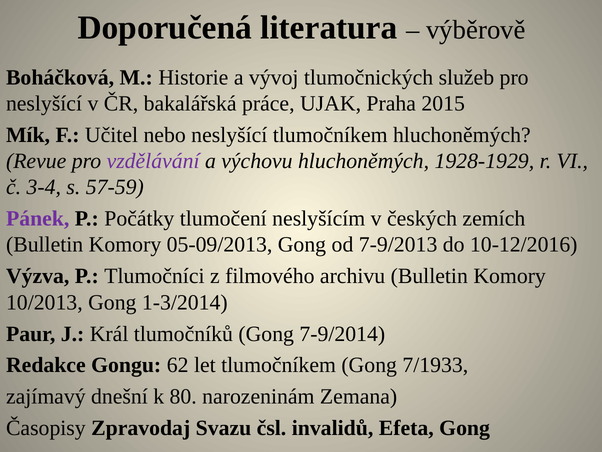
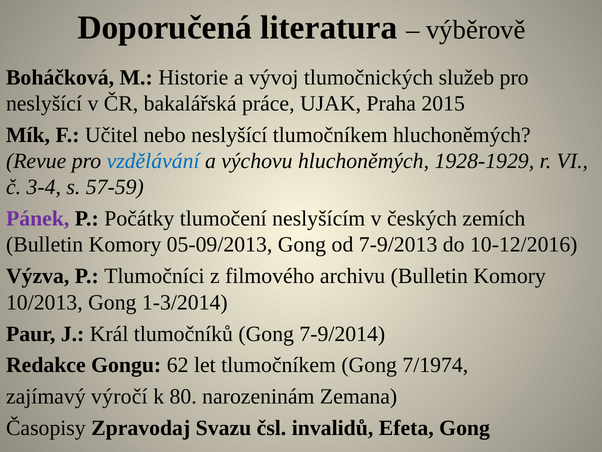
vzdělávání colour: purple -> blue
7/1933: 7/1933 -> 7/1974
dnešní: dnešní -> výročí
